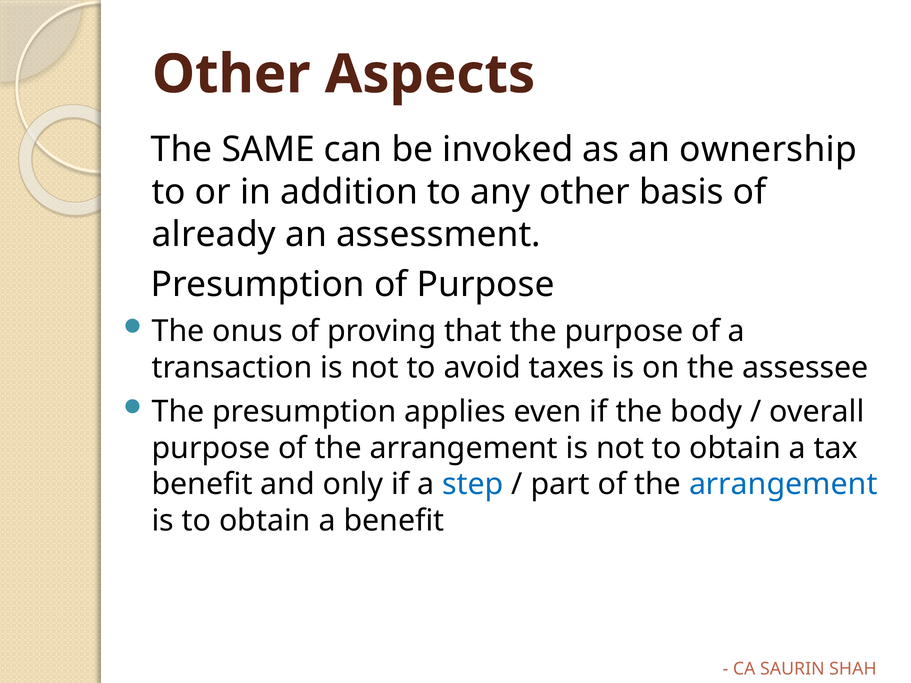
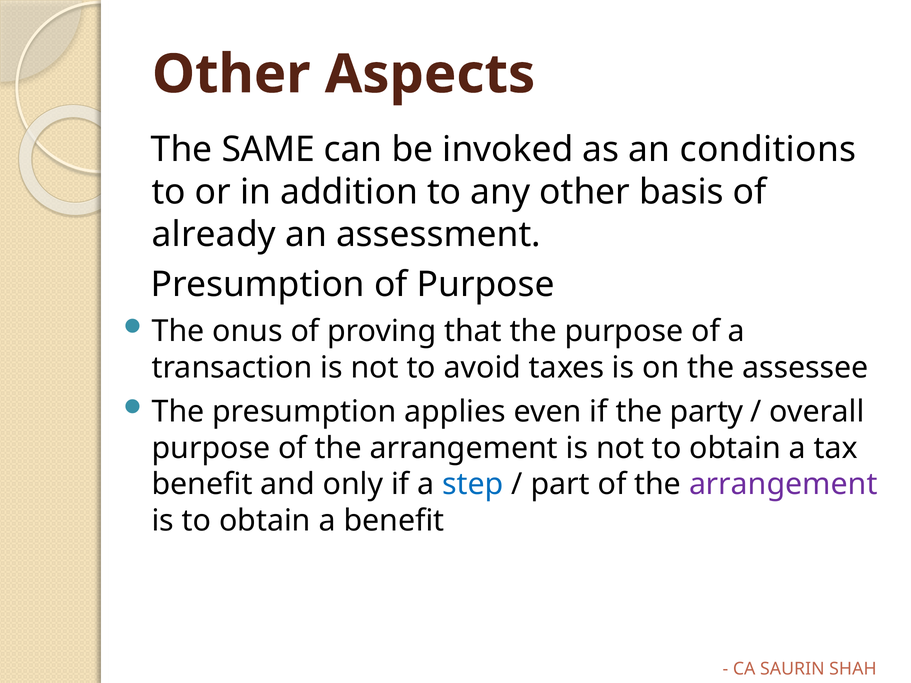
ownership: ownership -> conditions
body: body -> party
arrangement at (783, 485) colour: blue -> purple
